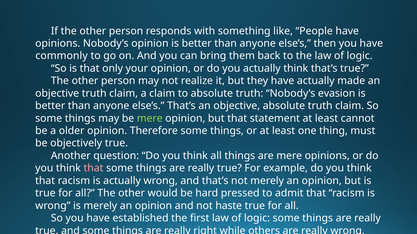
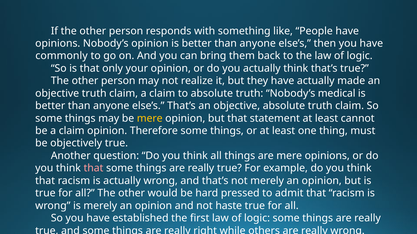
evasion: evasion -> medical
mere at (150, 119) colour: light green -> yellow
be a older: older -> claim
